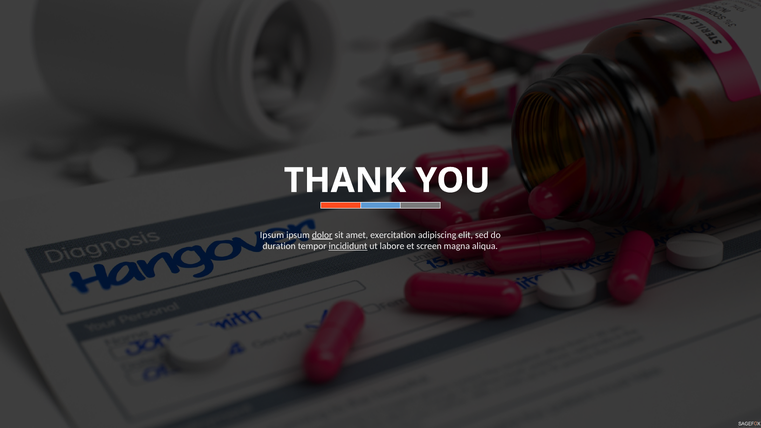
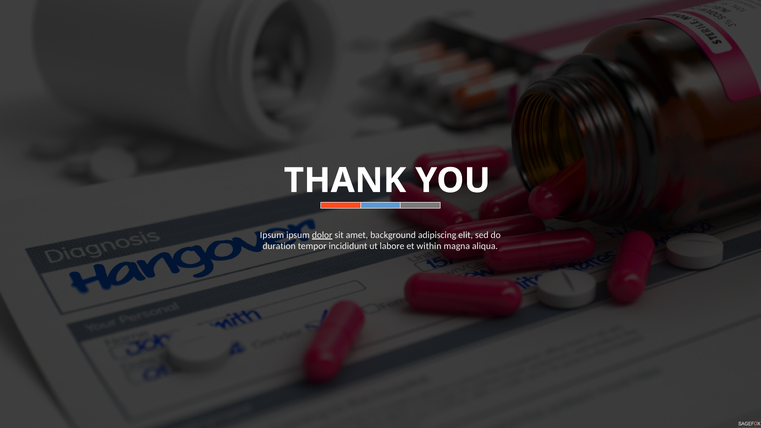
exercitation: exercitation -> background
incididunt underline: present -> none
screen: screen -> within
